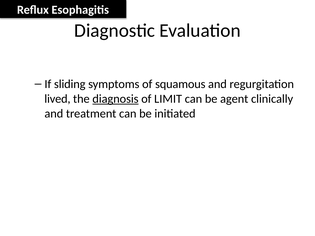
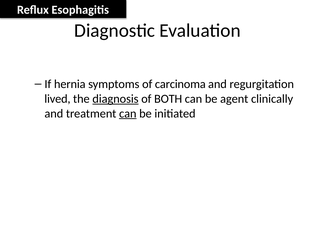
sliding: sliding -> hernia
squamous: squamous -> carcinoma
LIMIT: LIMIT -> BOTH
can at (128, 114) underline: none -> present
